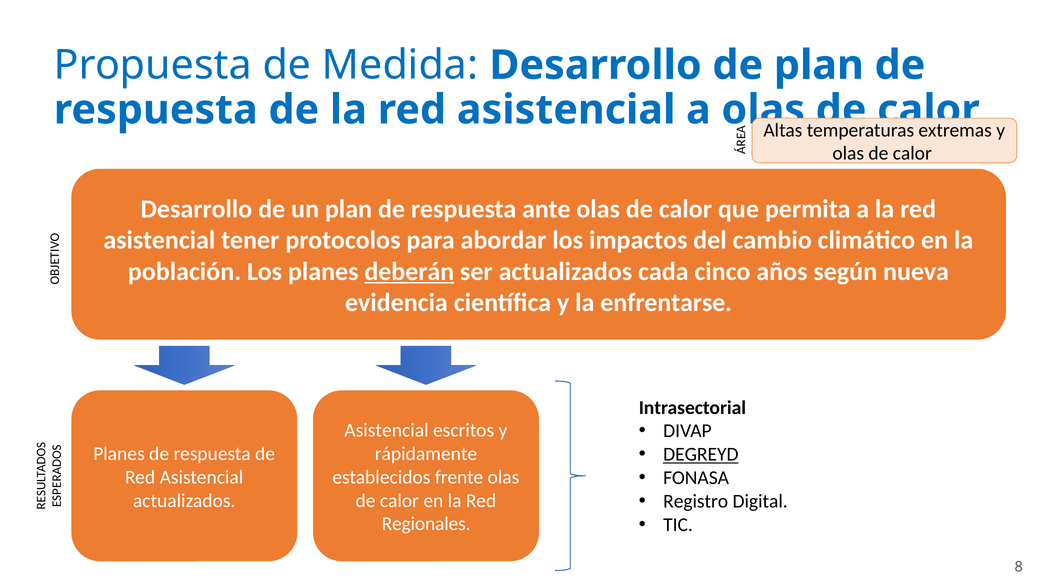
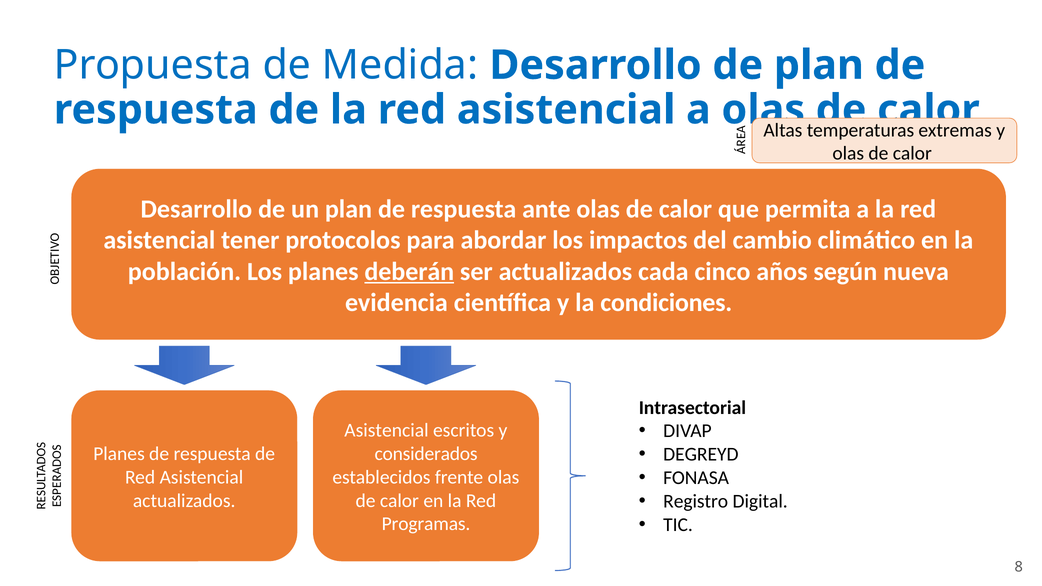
enfrentarse: enfrentarse -> condiciones
DEGREYD underline: present -> none
rápidamente: rápidamente -> considerados
Regionales: Regionales -> Programas
